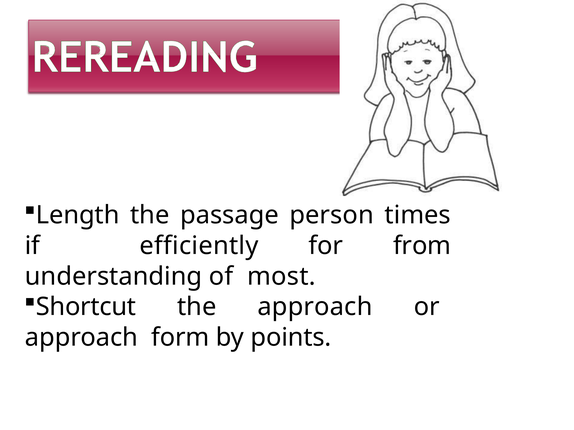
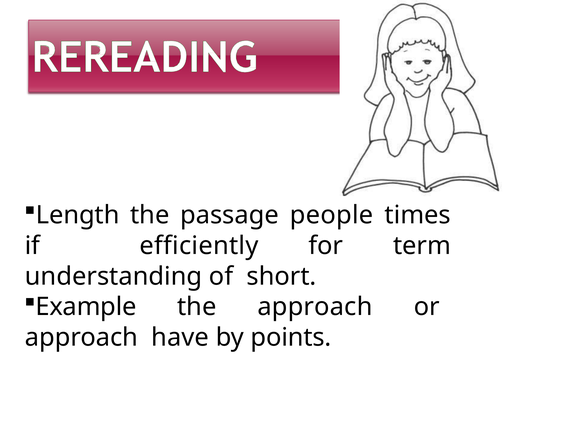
person: person -> people
from: from -> term
most: most -> short
Shortcut: Shortcut -> Example
form: form -> have
